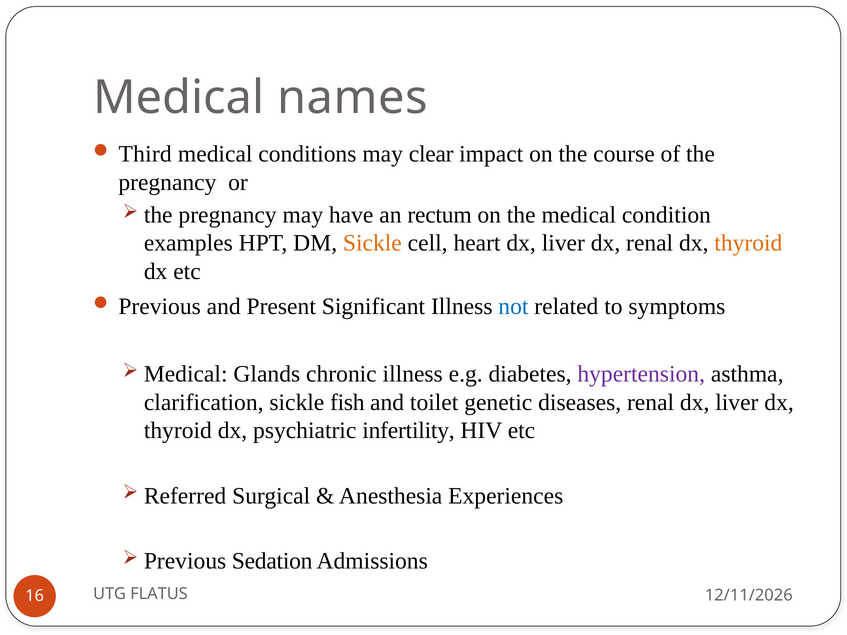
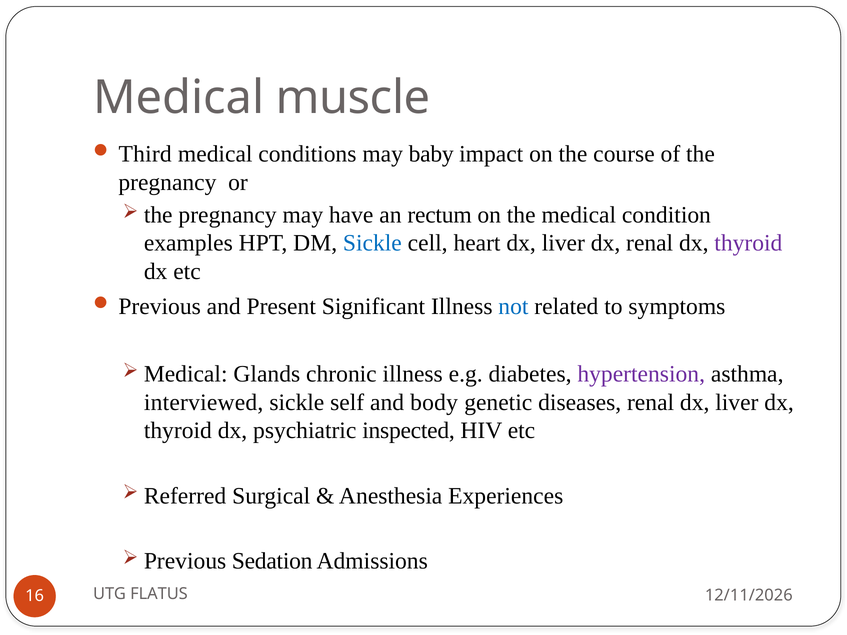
names: names -> muscle
clear: clear -> baby
Sickle at (372, 243) colour: orange -> blue
thyroid at (748, 243) colour: orange -> purple
clarification: clarification -> interviewed
fish: fish -> self
toilet: toilet -> body
infertility: infertility -> inspected
